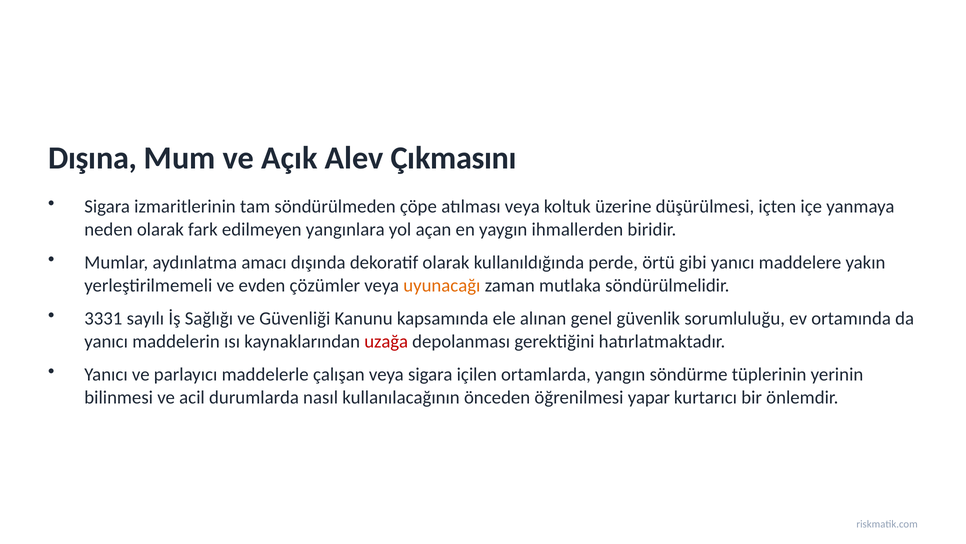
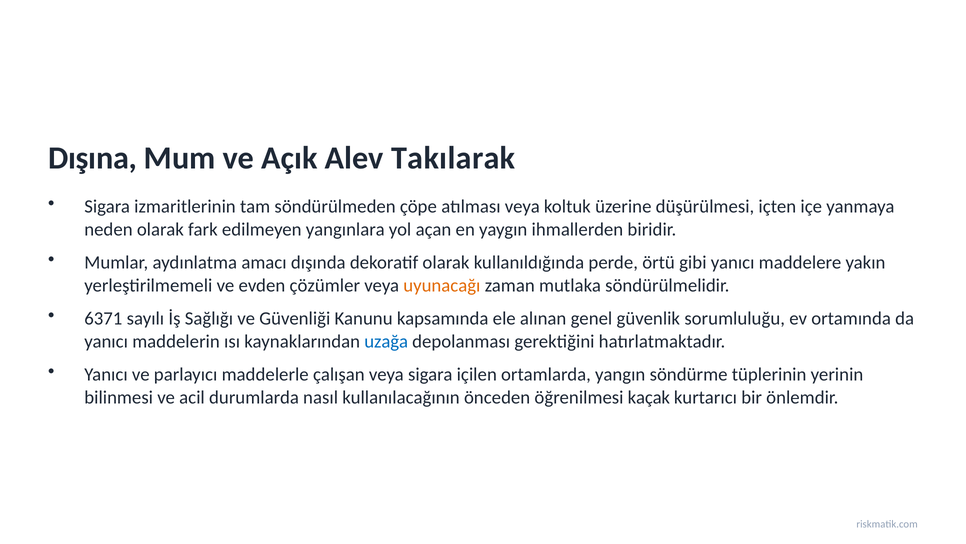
Çıkmasını: Çıkmasını -> Takılarak
3331: 3331 -> 6371
uzağa colour: red -> blue
yapar: yapar -> kaçak
